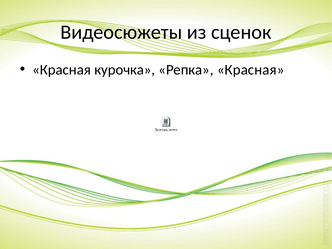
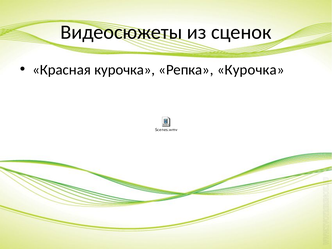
Репка Красная: Красная -> Курочка
